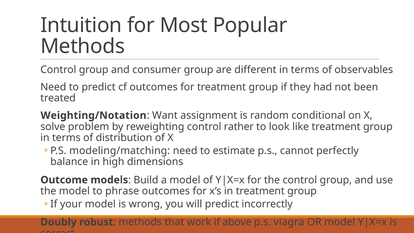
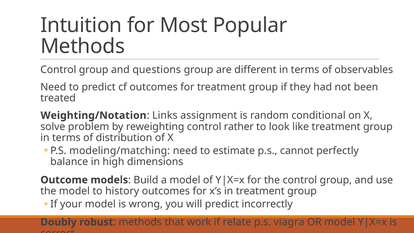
consumer: consumer -> questions
Want: Want -> Links
phrase: phrase -> history
above: above -> relate
